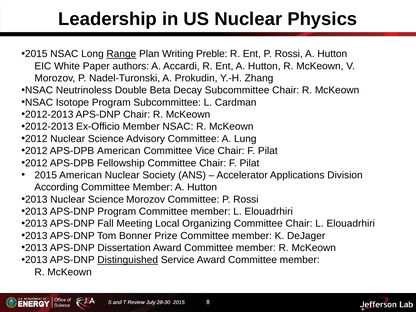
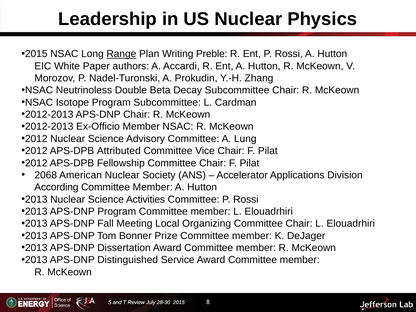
APS-DPB American: American -> Attributed
2015 at (46, 175): 2015 -> 2068
Science Morozov: Morozov -> Activities
Distinguished underline: present -> none
